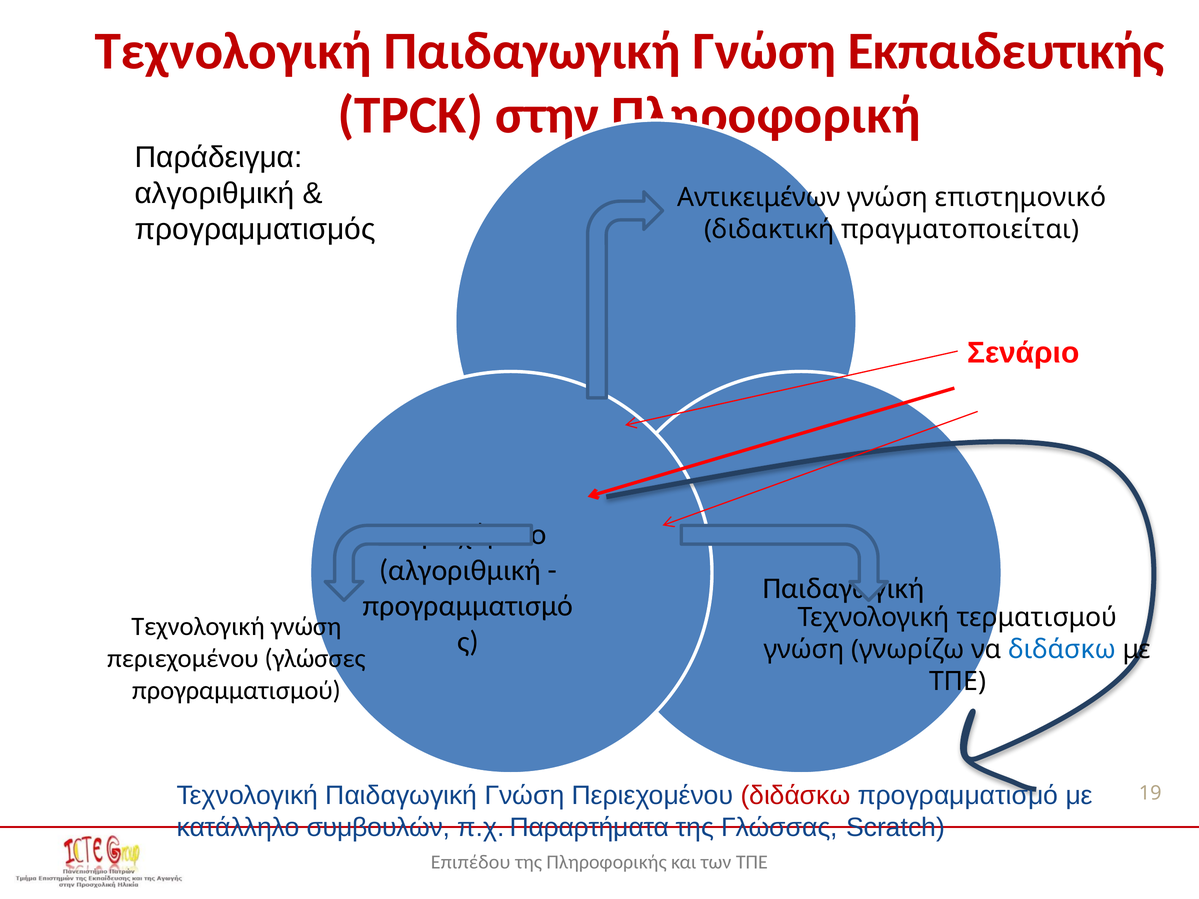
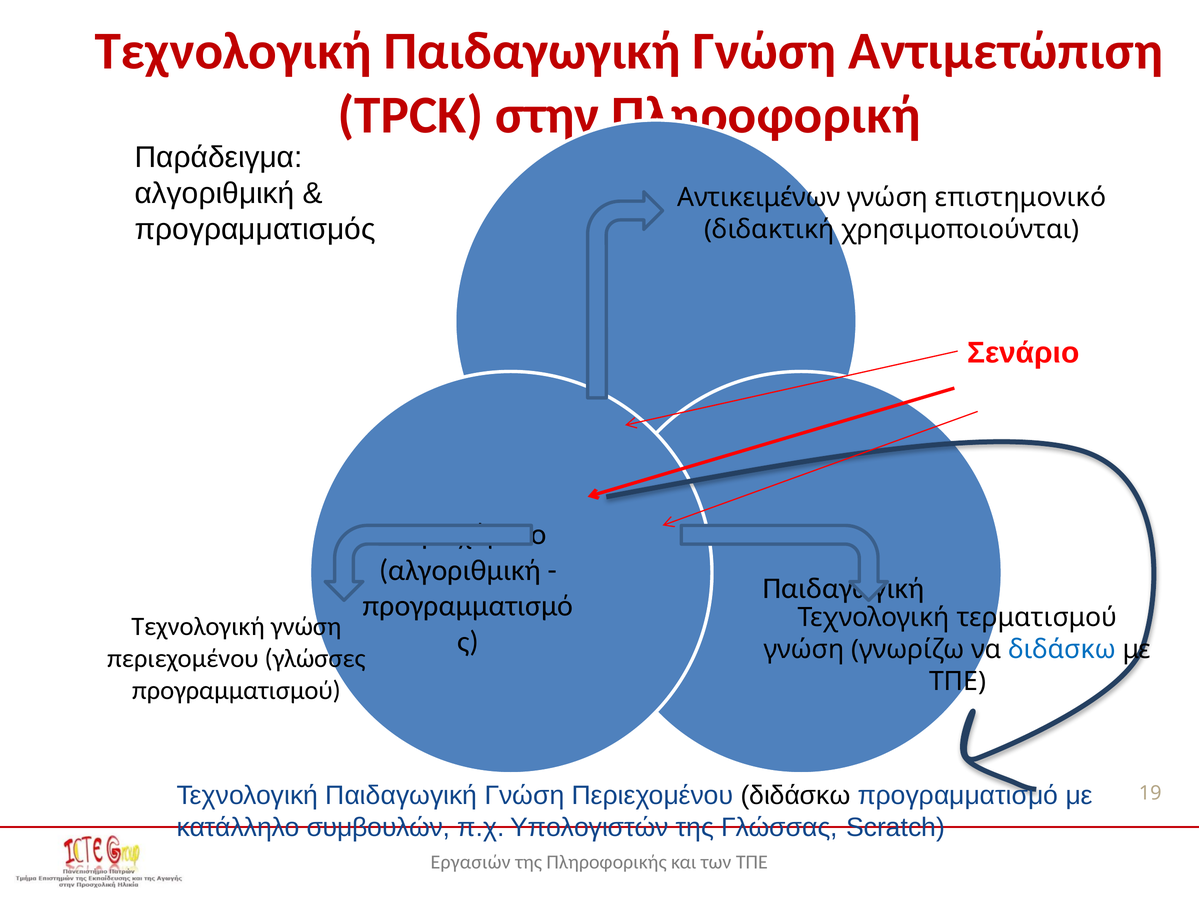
Εκπαιδευτικής: Εκπαιδευτικής -> Αντιμετώπιση
πραγματοποιείται: πραγματοποιείται -> χρησιμοποιούνται
διδάσκω at (795, 796) colour: red -> black
Παραρτήματα: Παραρτήματα -> Υπολογιστών
Επιπέδου: Επιπέδου -> Εργασιών
